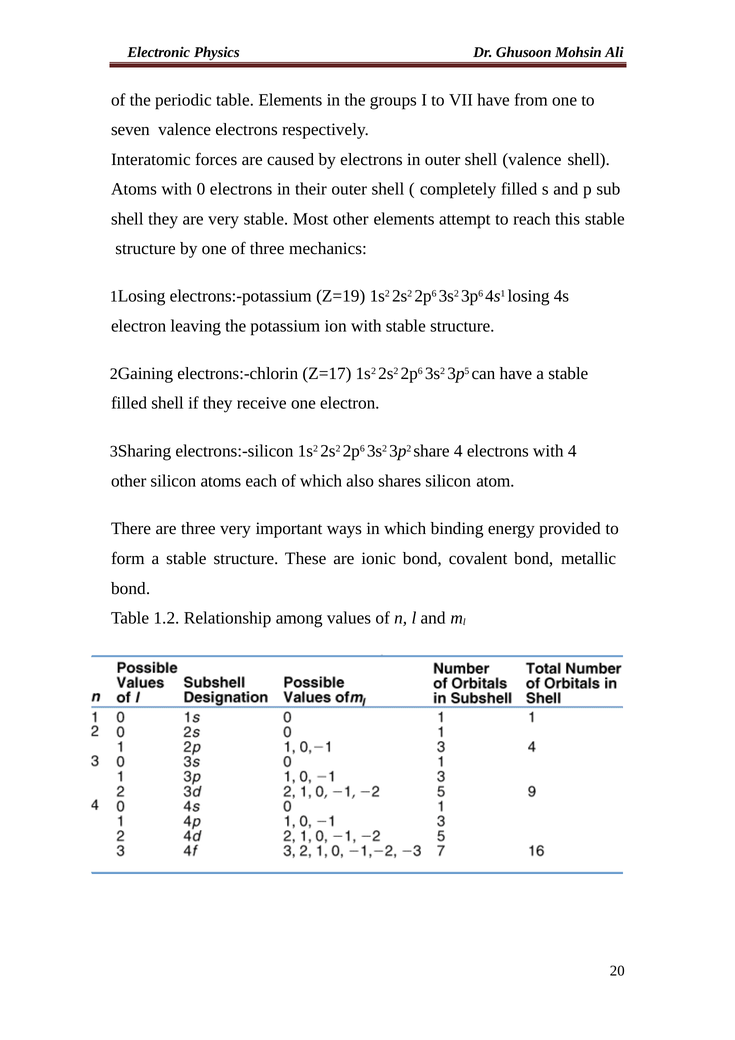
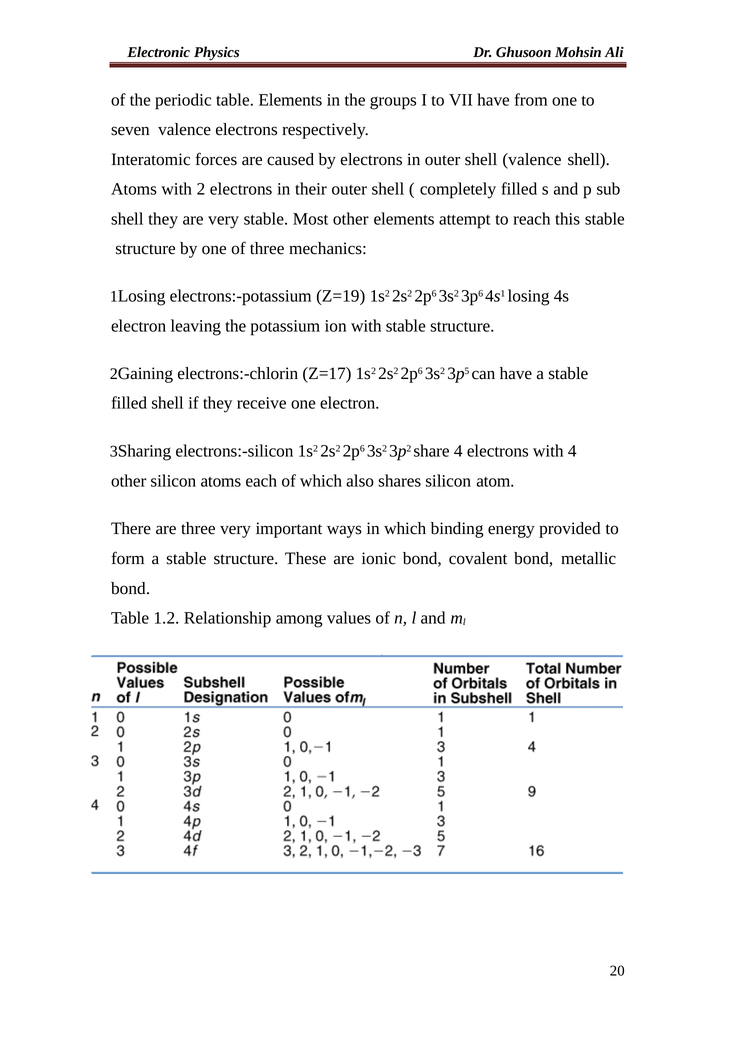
0: 0 -> 2
